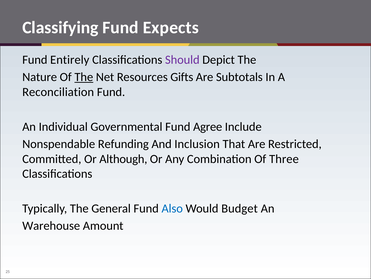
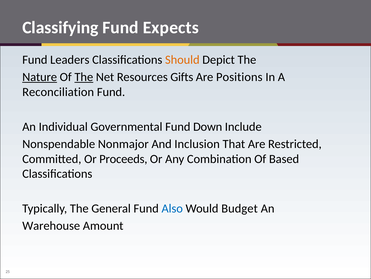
Entirely: Entirely -> Leaders
Should colour: purple -> orange
Nature underline: none -> present
Subtotals: Subtotals -> Positions
Agree: Agree -> Down
Refunding: Refunding -> Nonmajor
Although: Although -> Proceeds
Three: Three -> Based
